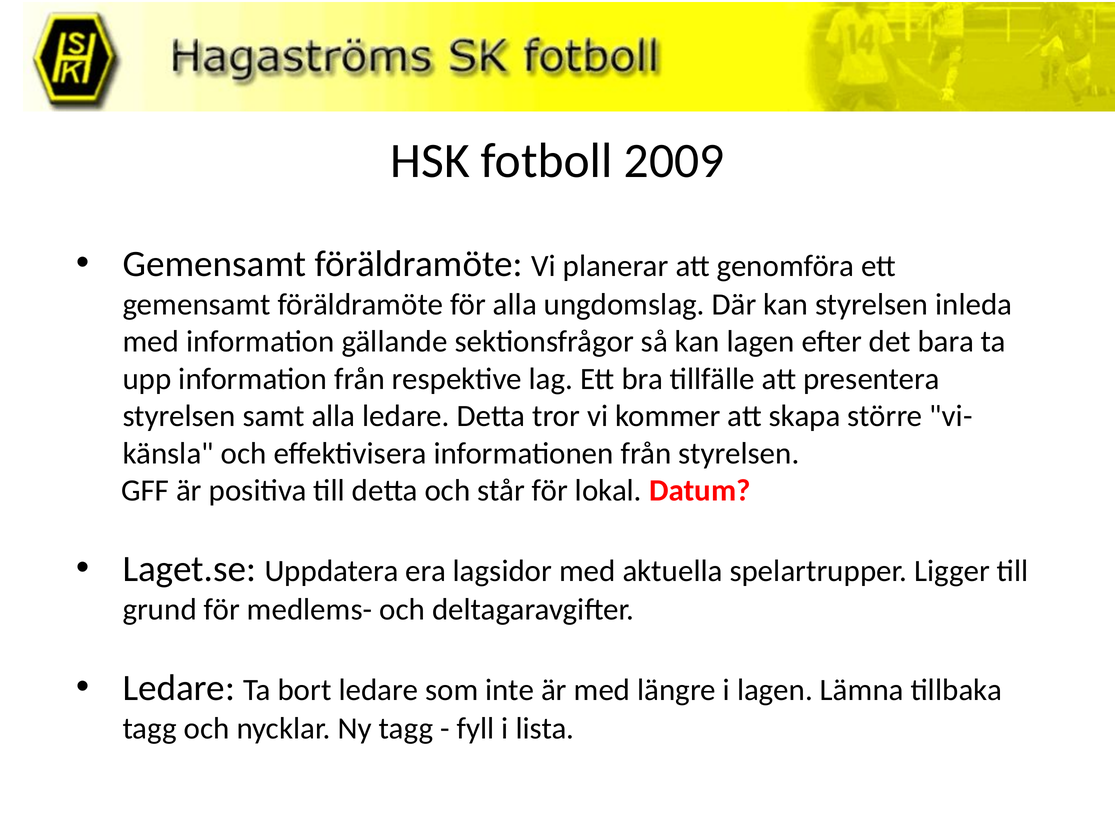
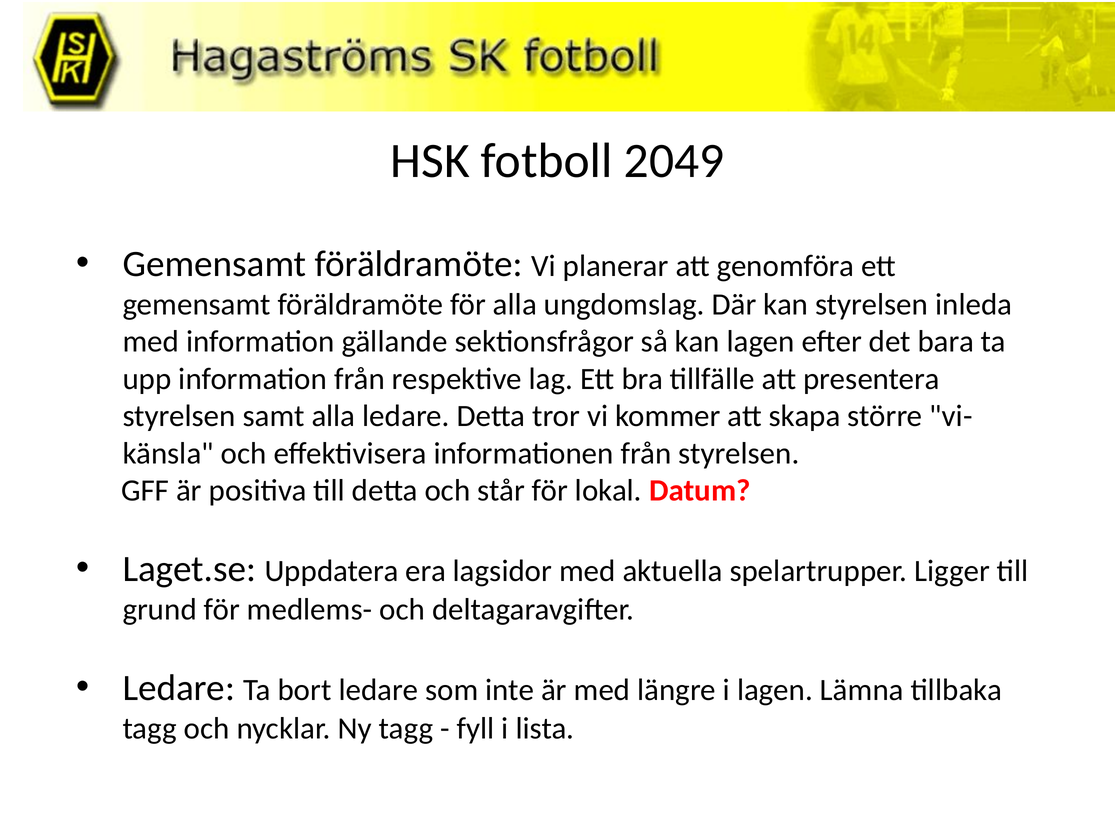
2009: 2009 -> 2049
